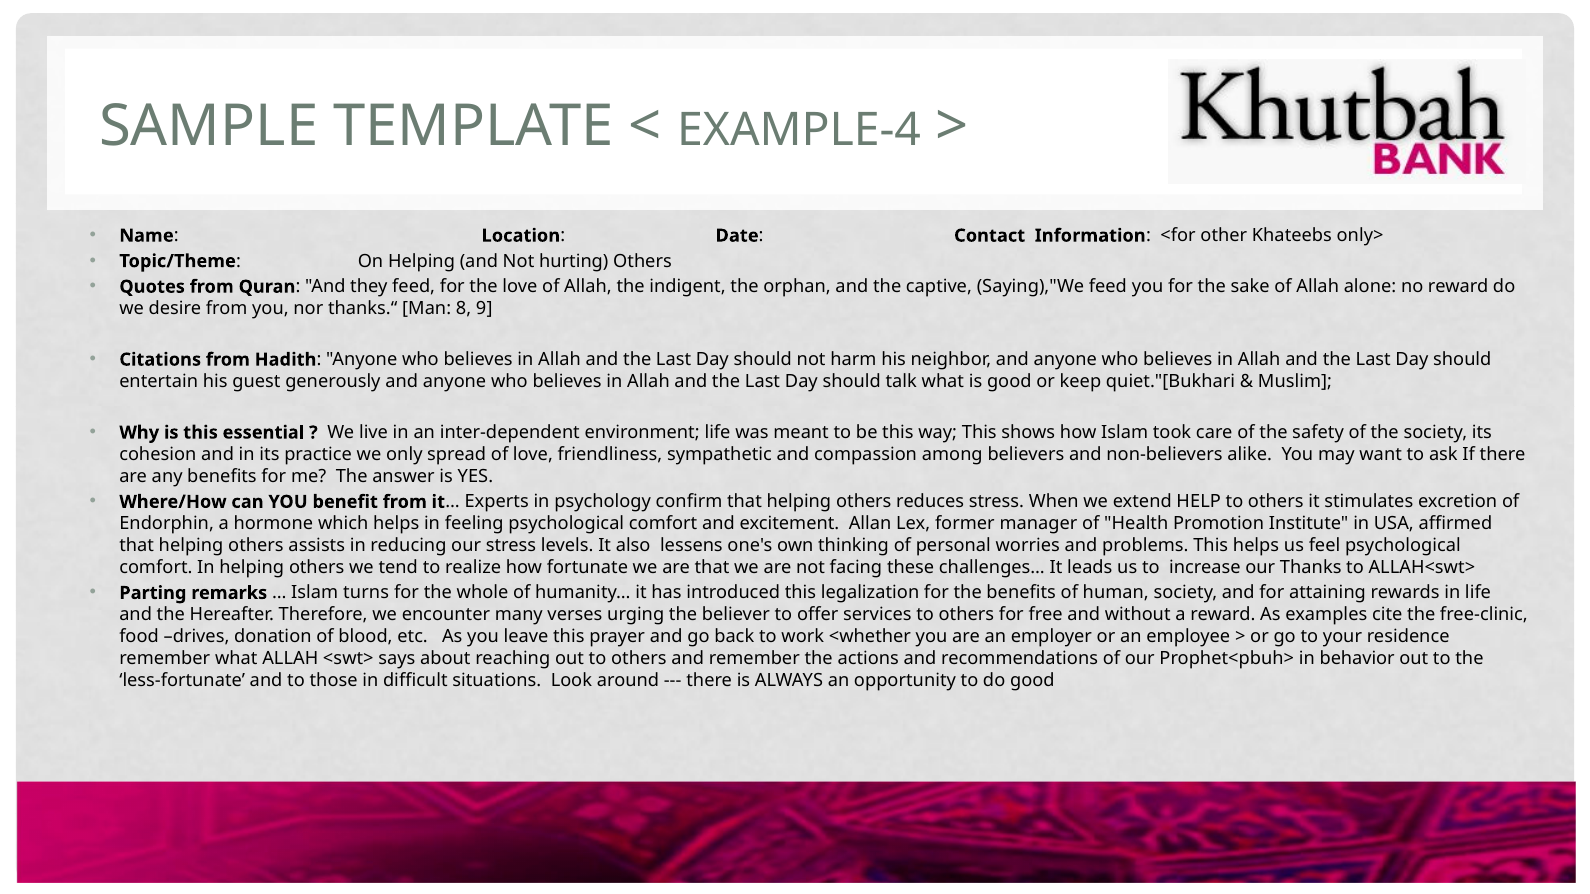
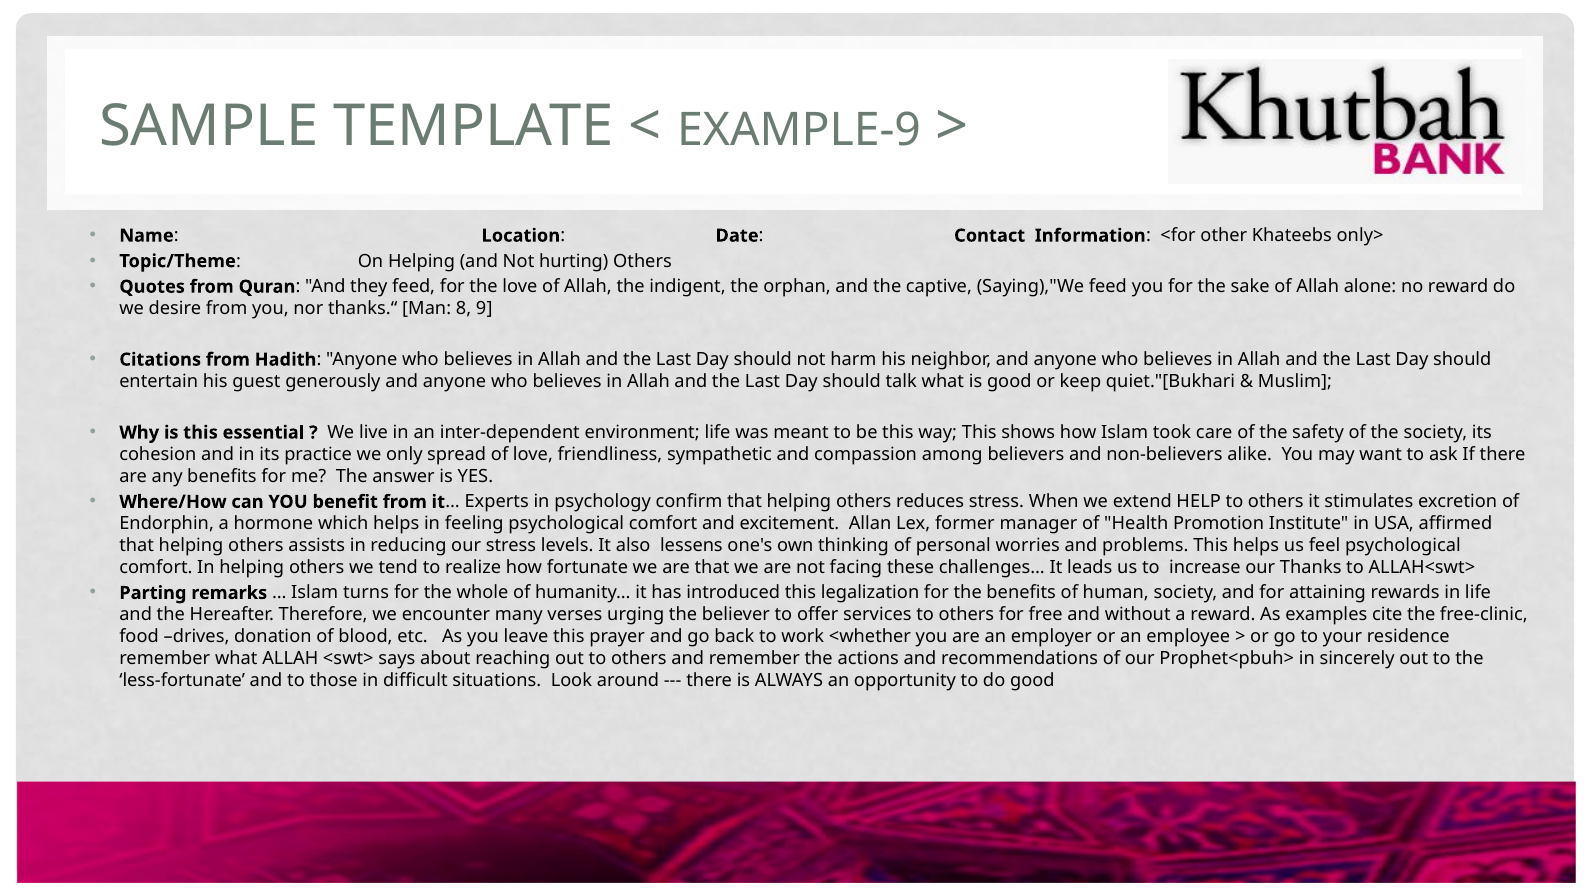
EXAMPLE-4: EXAMPLE-4 -> EXAMPLE-9
behavior: behavior -> sincerely
